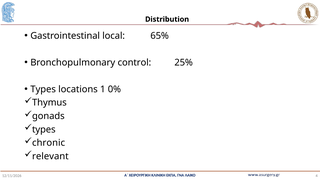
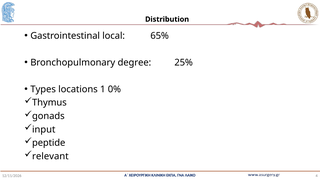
control: control -> degree
types at (44, 129): types -> input
chronic: chronic -> peptide
